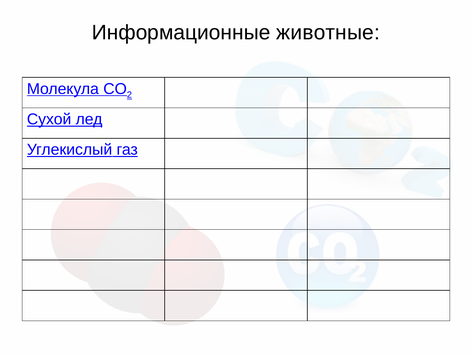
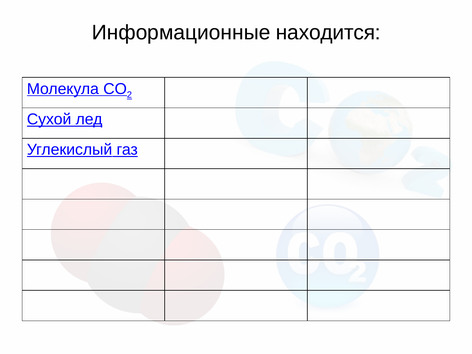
животные: животные -> находится
